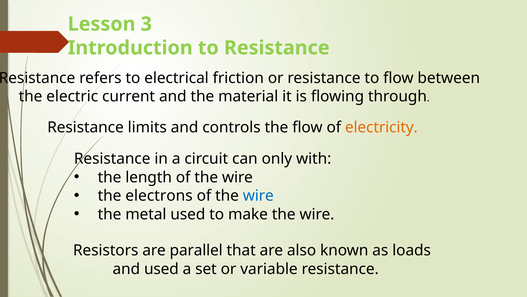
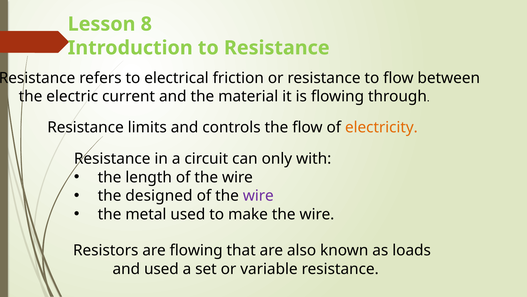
3: 3 -> 8
electrons: electrons -> designed
wire at (258, 195) colour: blue -> purple
are parallel: parallel -> flowing
